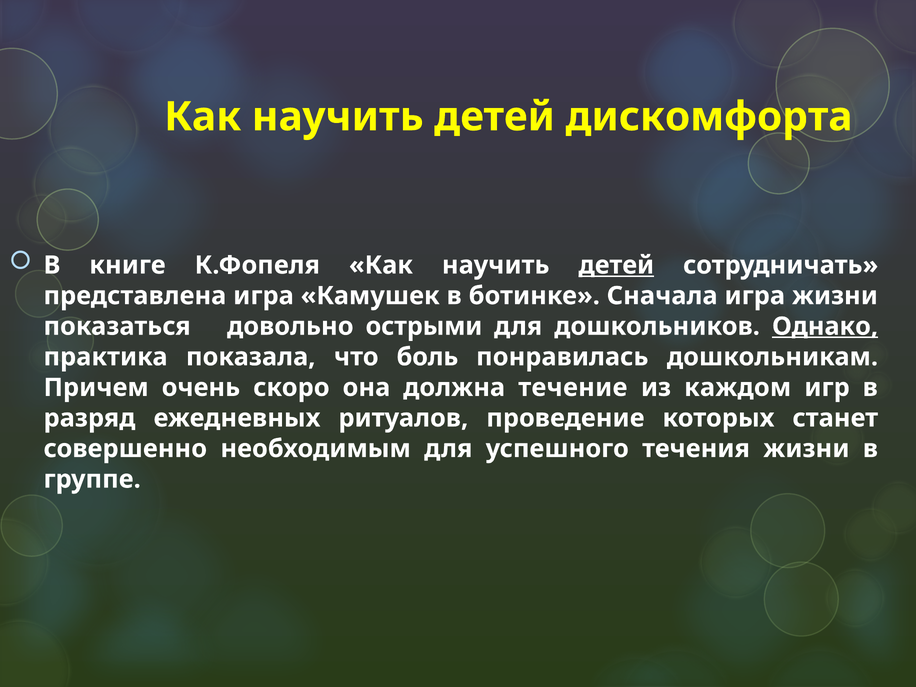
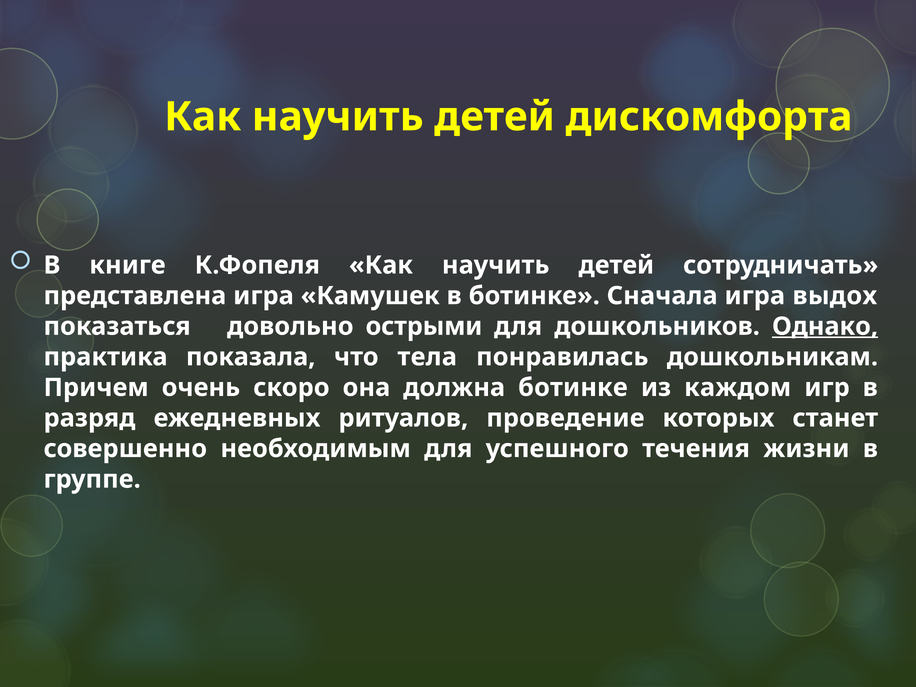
детей at (616, 265) underline: present -> none
игра жизни: жизни -> выдох
боль: боль -> тела
должна течение: течение -> ботинке
